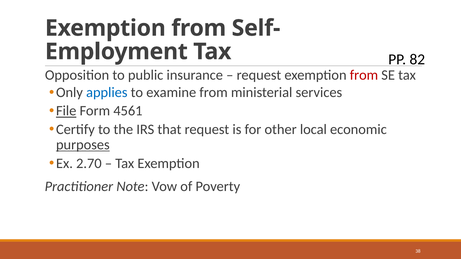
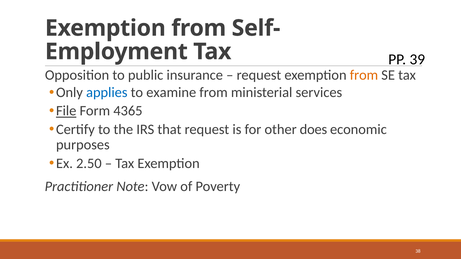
82: 82 -> 39
from at (364, 75) colour: red -> orange
4561: 4561 -> 4365
local: local -> does
purposes underline: present -> none
2.70: 2.70 -> 2.50
